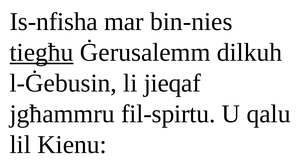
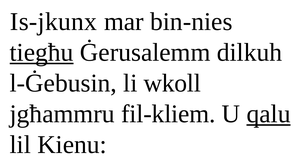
Is-nfisha: Is-nfisha -> Is-jkunx
jieqaf: jieqaf -> wkoll
fil-spirtu: fil-spirtu -> fil-kliem
qalu underline: none -> present
